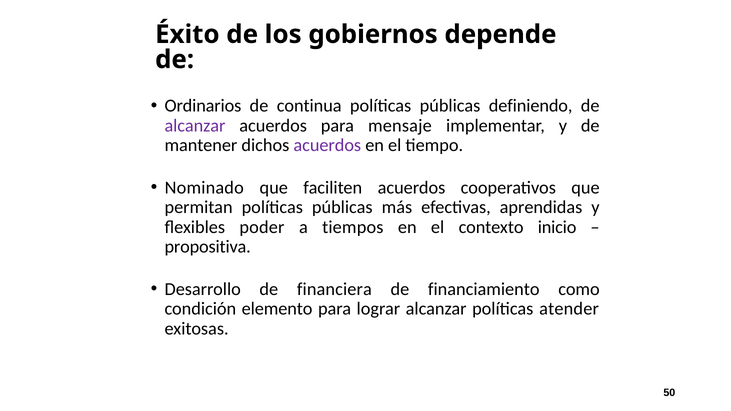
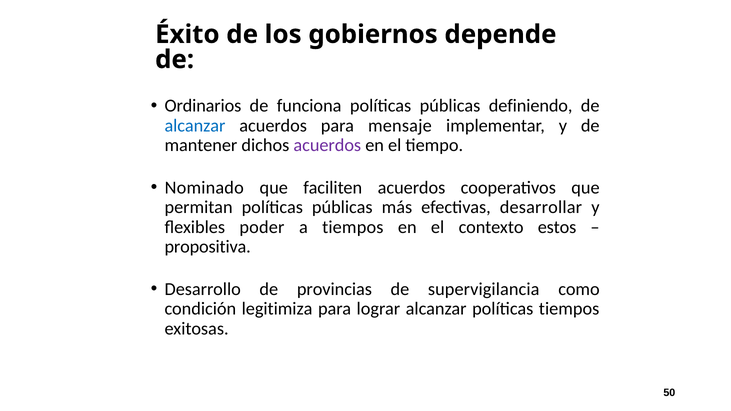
continua: continua -> funciona
alcanzar at (195, 126) colour: purple -> blue
aprendidas: aprendidas -> desarrollar
inicio: inicio -> estos
financiera: financiera -> provincias
financiamiento: financiamiento -> supervigilancia
elemento: elemento -> legitimiza
políticas atender: atender -> tiempos
